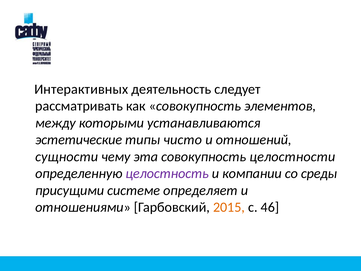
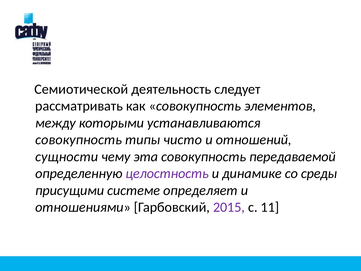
Интерактивных: Интерактивных -> Семиотической
эстетические at (79, 140): эстетические -> совокупность
целостности: целостности -> передаваемой
компании: компании -> динамике
2015 colour: orange -> purple
46: 46 -> 11
